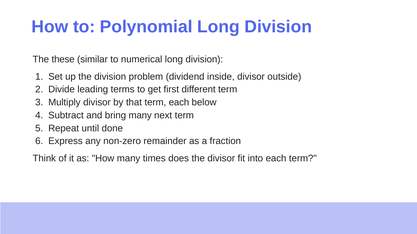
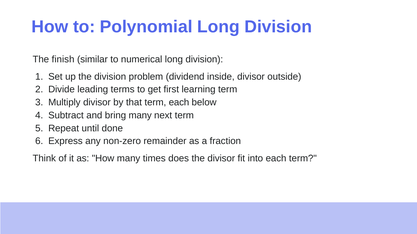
these: these -> finish
different: different -> learning
